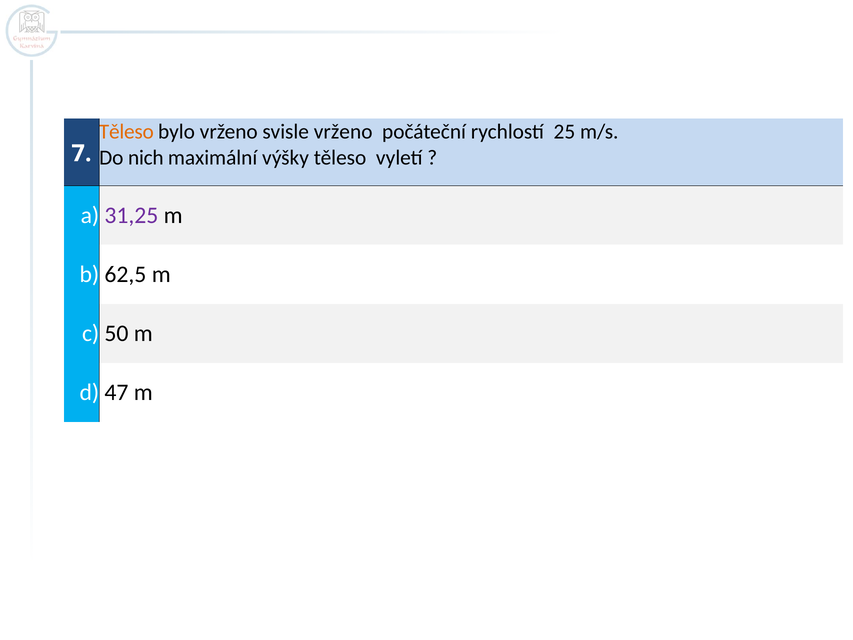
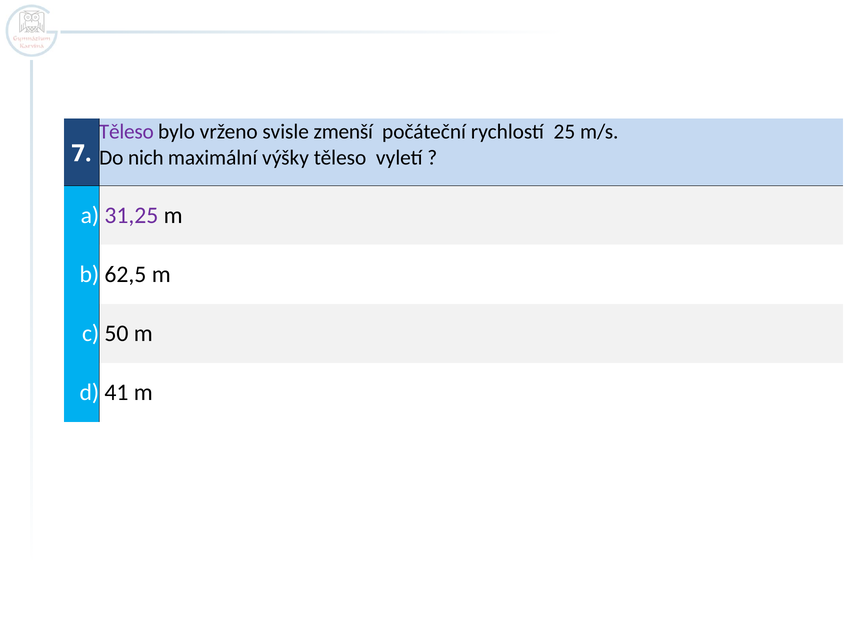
Těleso at (126, 132) colour: orange -> purple
svisle vrženo: vrženo -> zmenší
47: 47 -> 41
